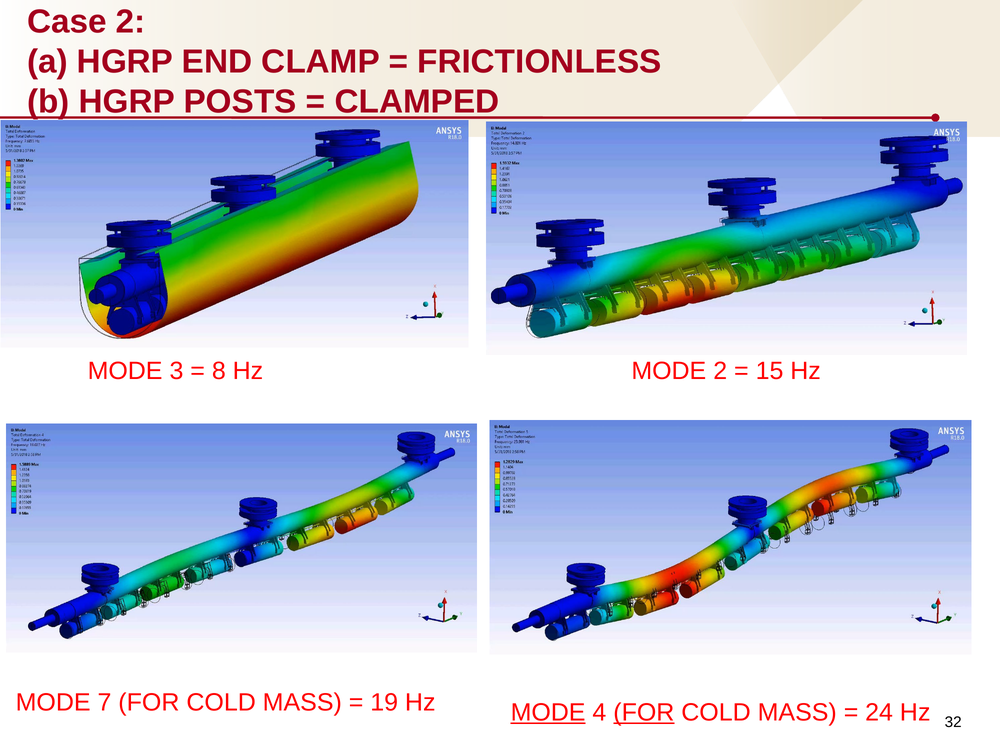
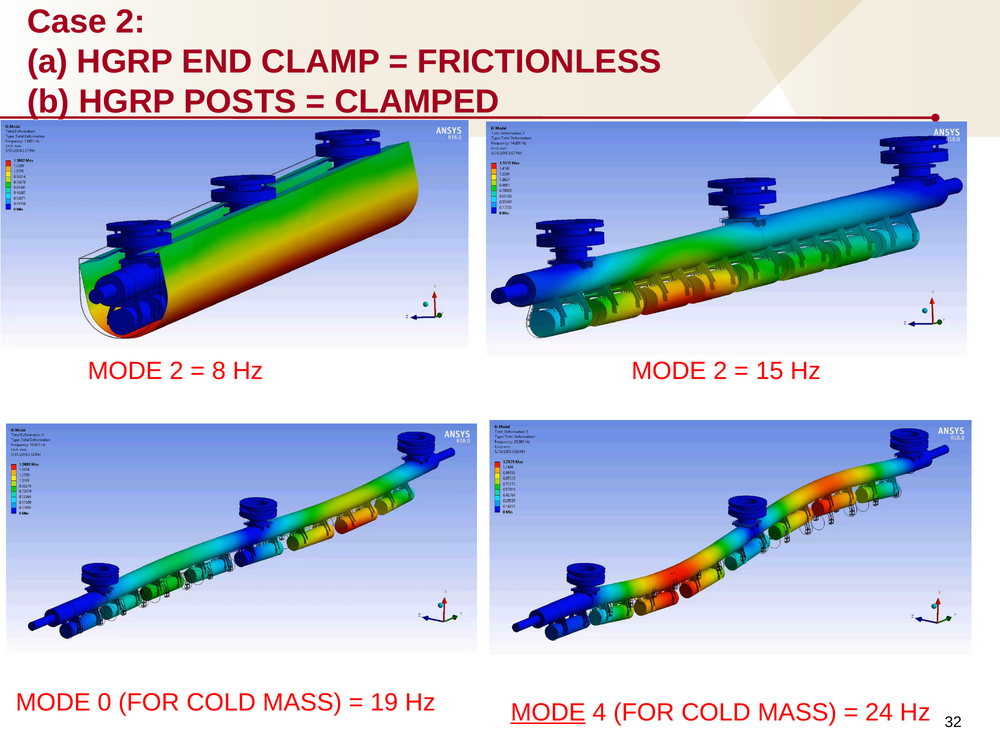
3 at (176, 371): 3 -> 2
7: 7 -> 0
FOR at (644, 713) underline: present -> none
